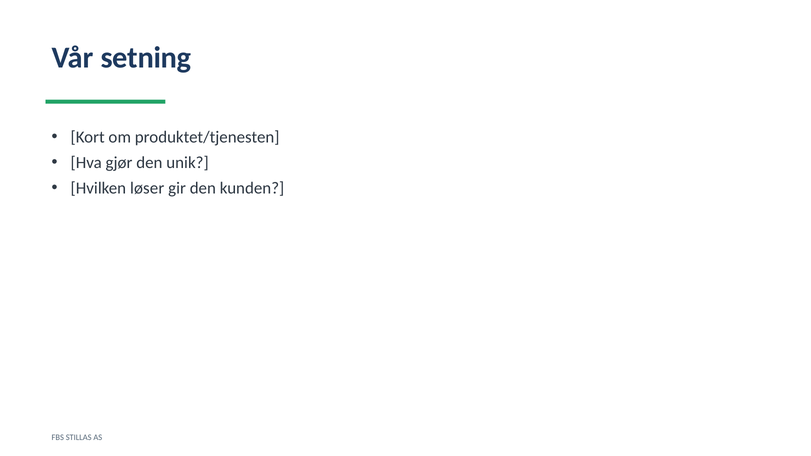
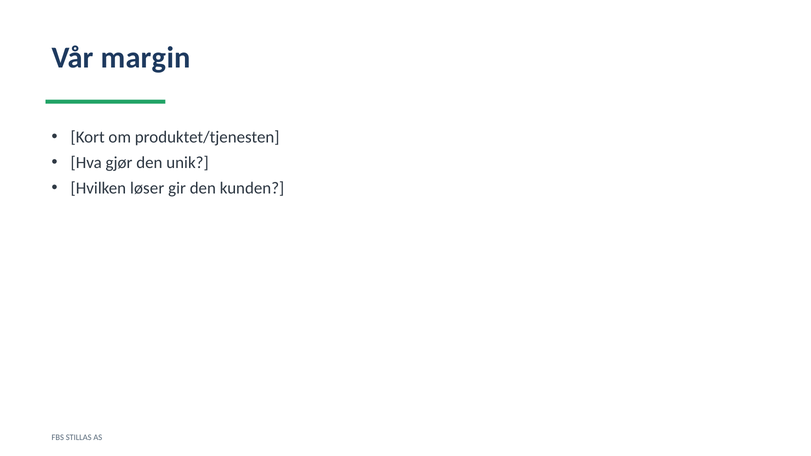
setning: setning -> margin
